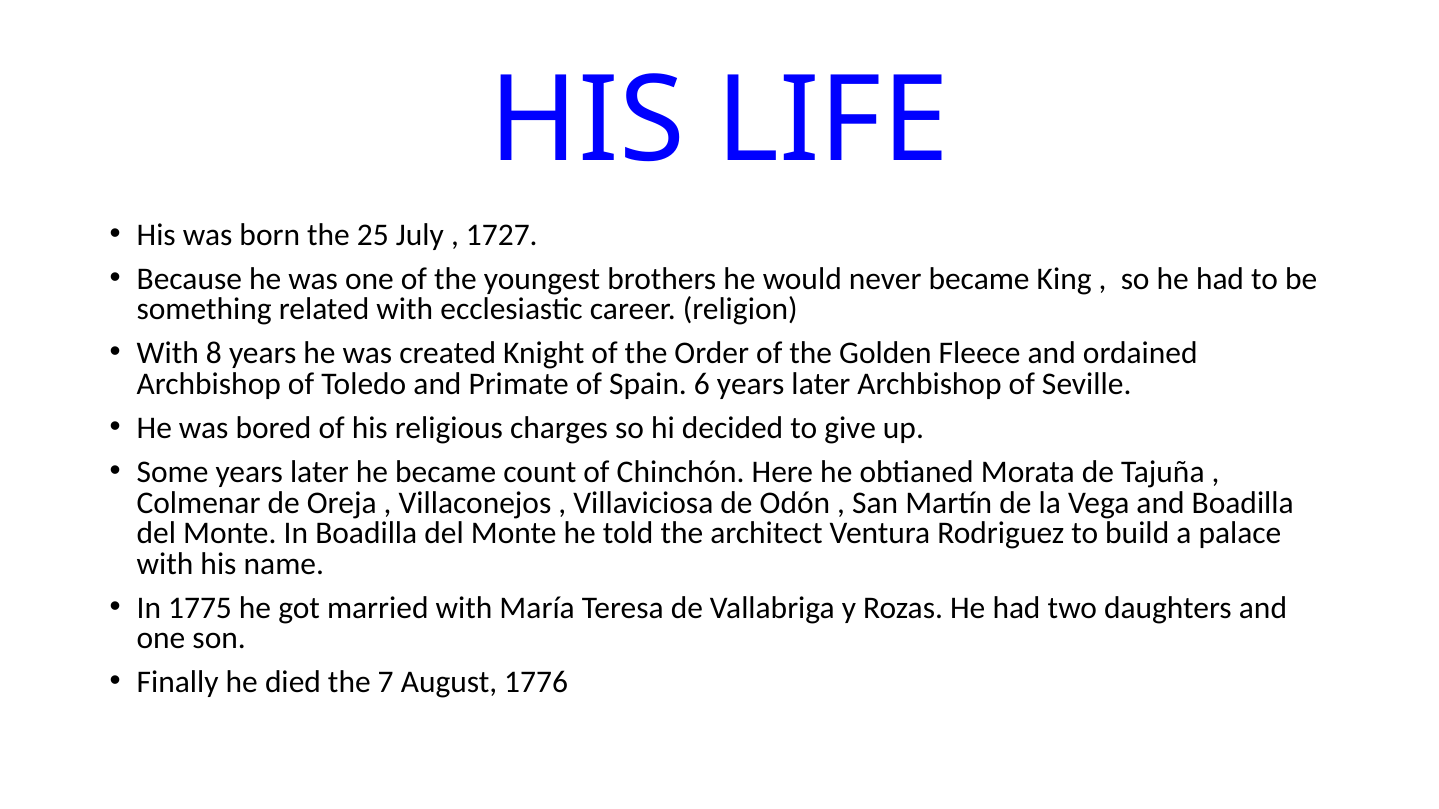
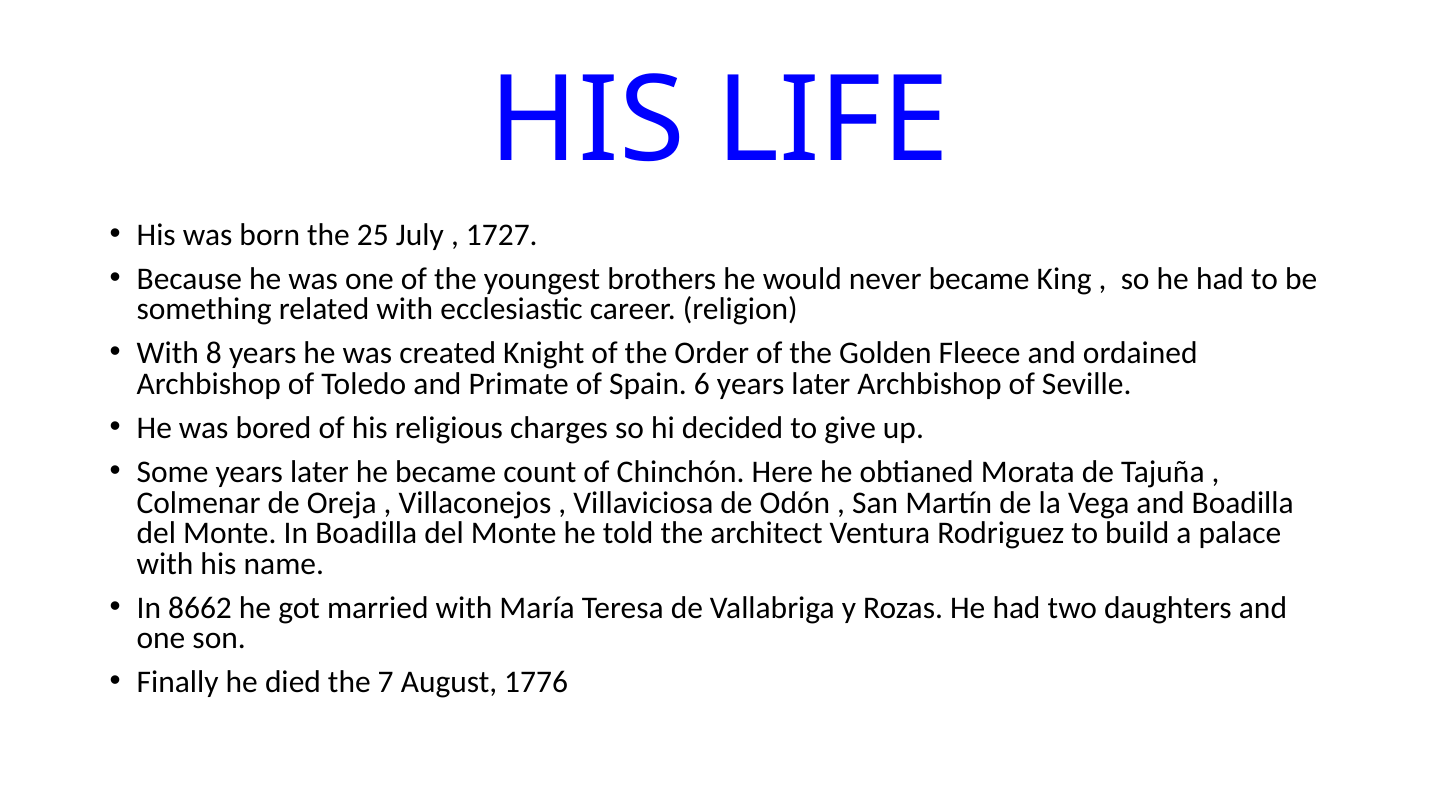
1775: 1775 -> 8662
